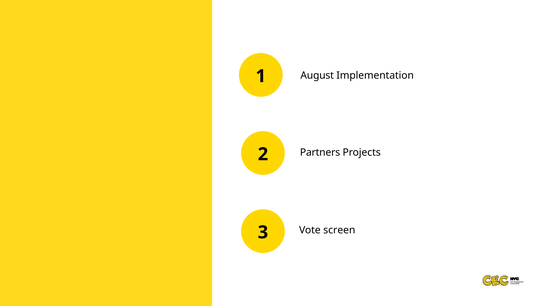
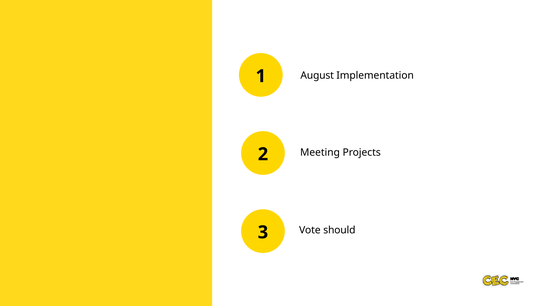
Partners: Partners -> Meeting
screen: screen -> should
